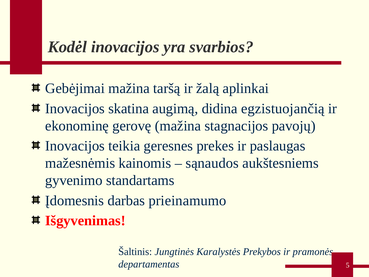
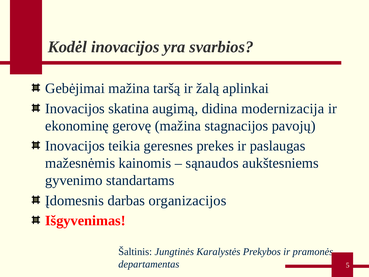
egzistuojančią: egzistuojančią -> modernizacija
prieinamumo: prieinamumo -> organizacijos
